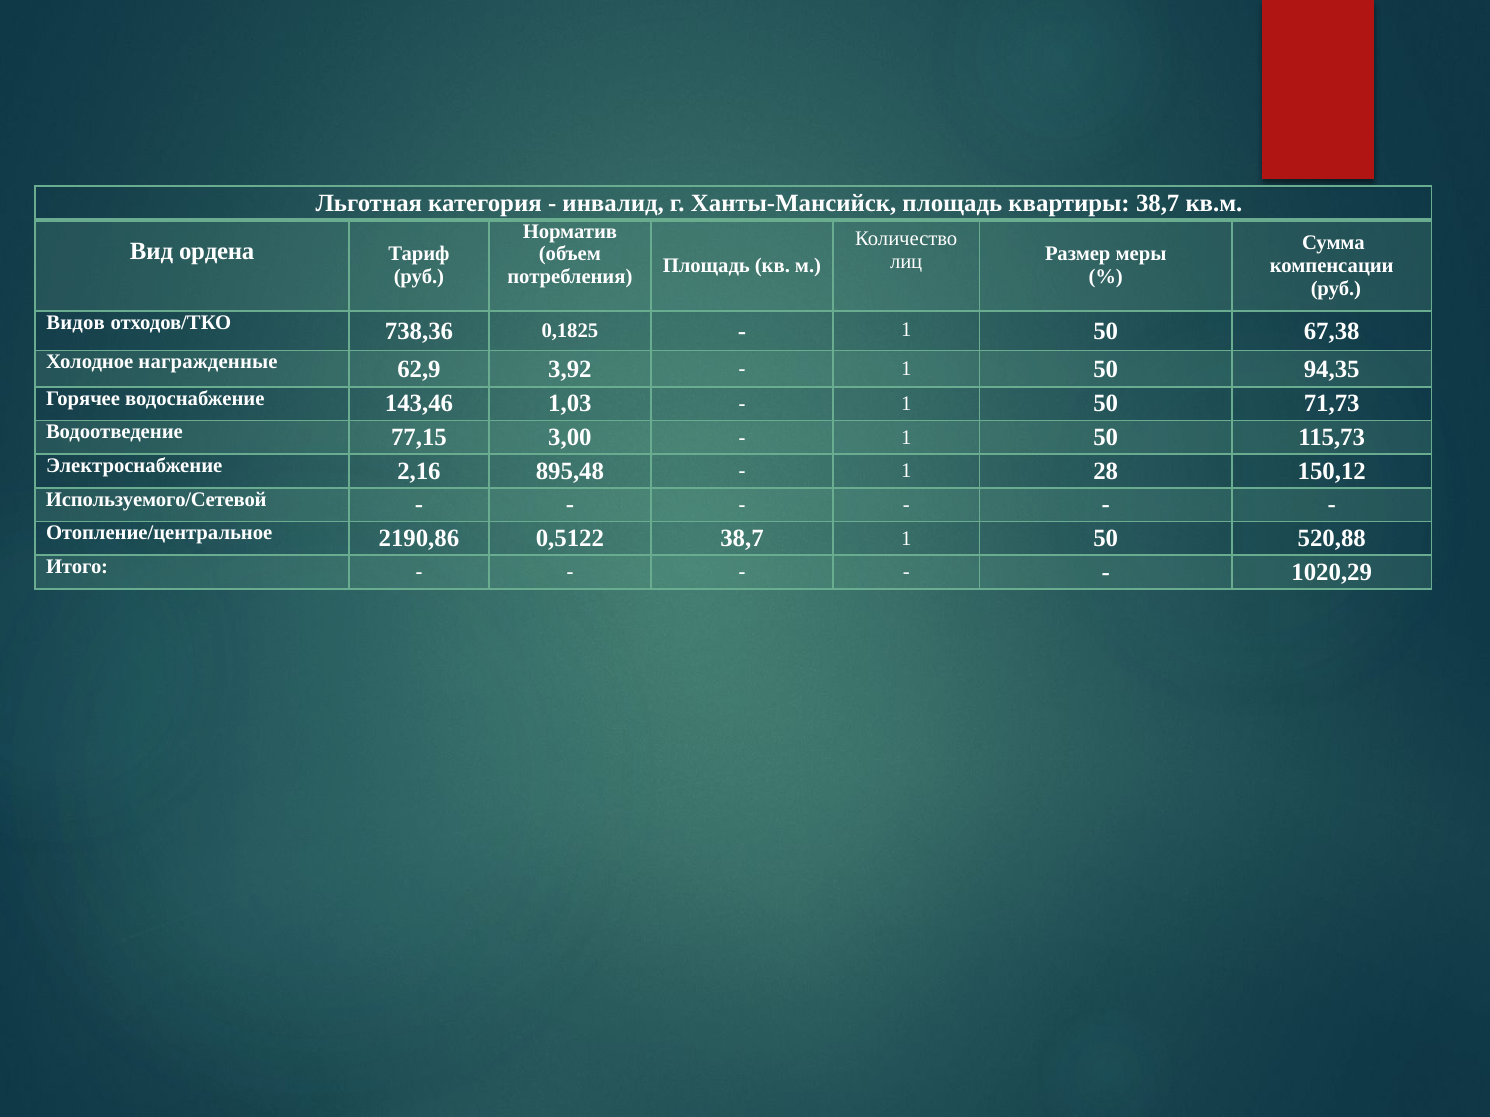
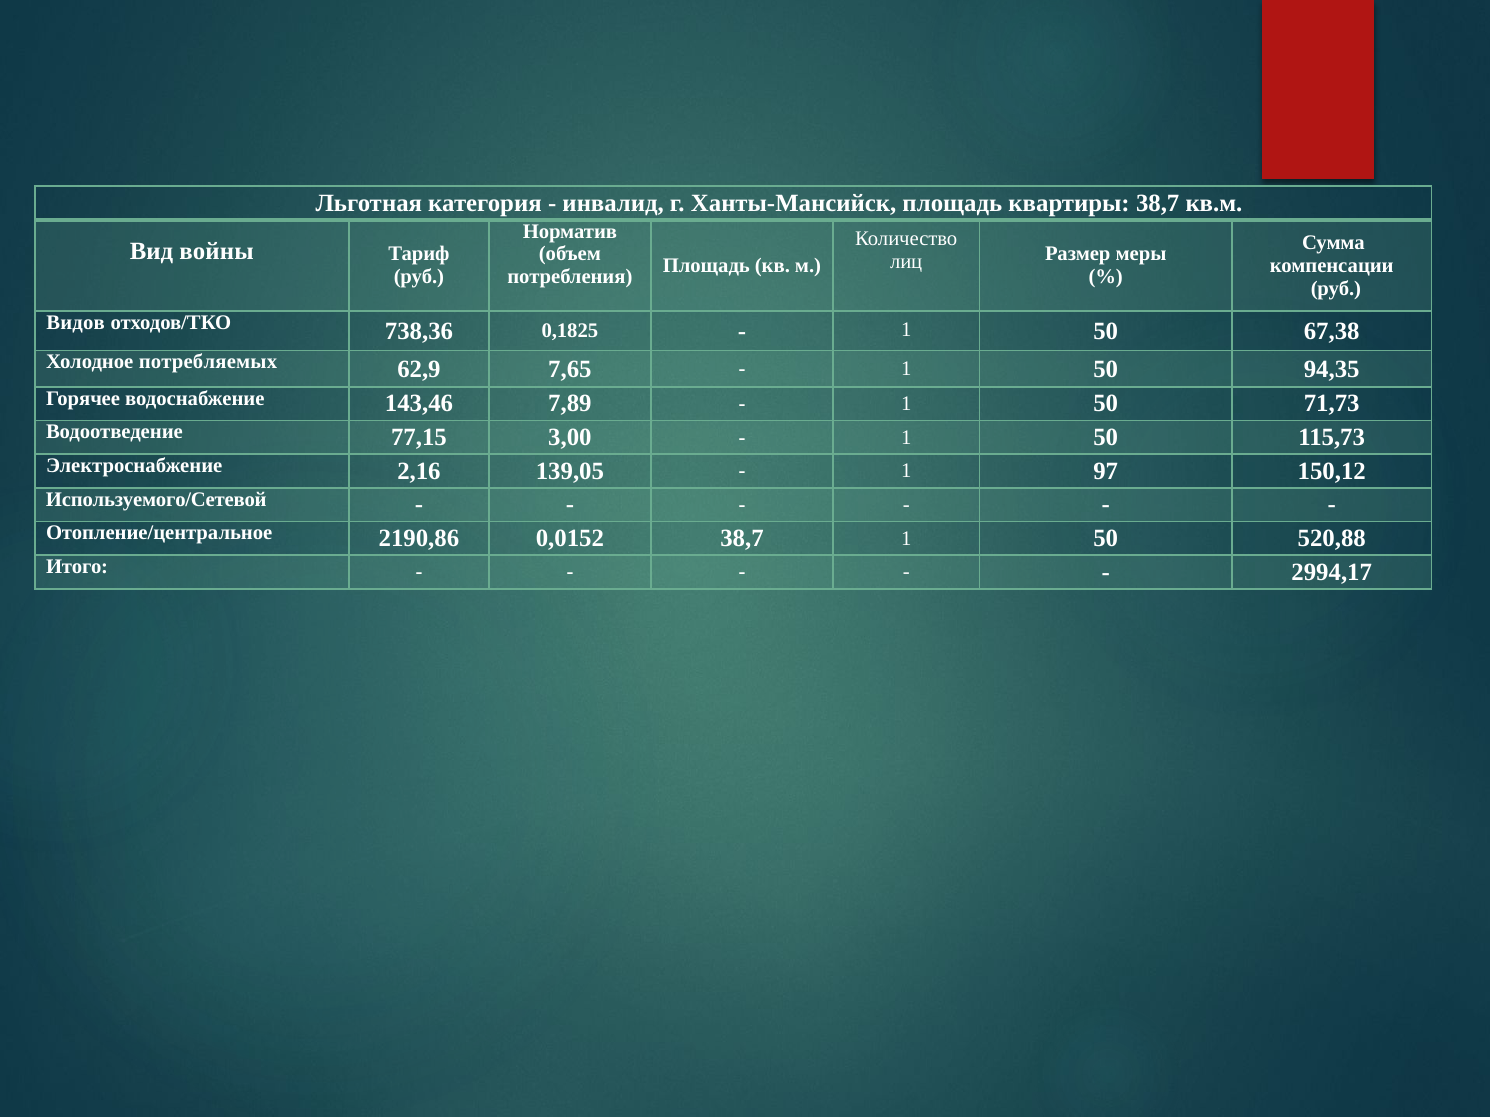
ордена: ордена -> войны
награжденные: награжденные -> потребляемых
3,92: 3,92 -> 7,65
1,03: 1,03 -> 7,89
895,48: 895,48 -> 139,05
28: 28 -> 97
0,5122: 0,5122 -> 0,0152
1020,29: 1020,29 -> 2994,17
